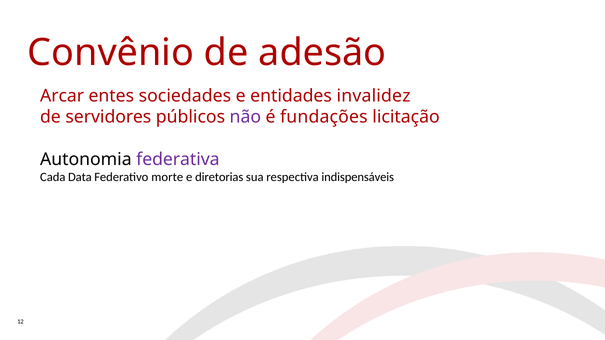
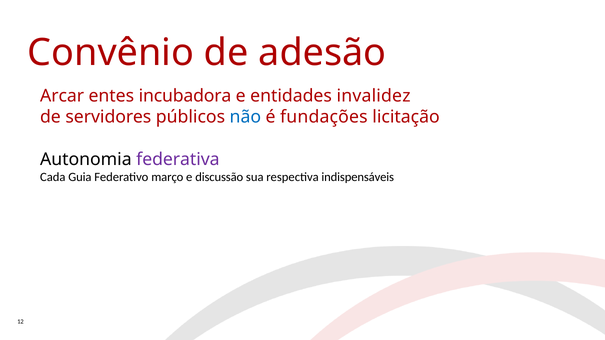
sociedades: sociedades -> incubadora
não colour: purple -> blue
Data: Data -> Guia
morte: morte -> março
diretorias: diretorias -> discussão
